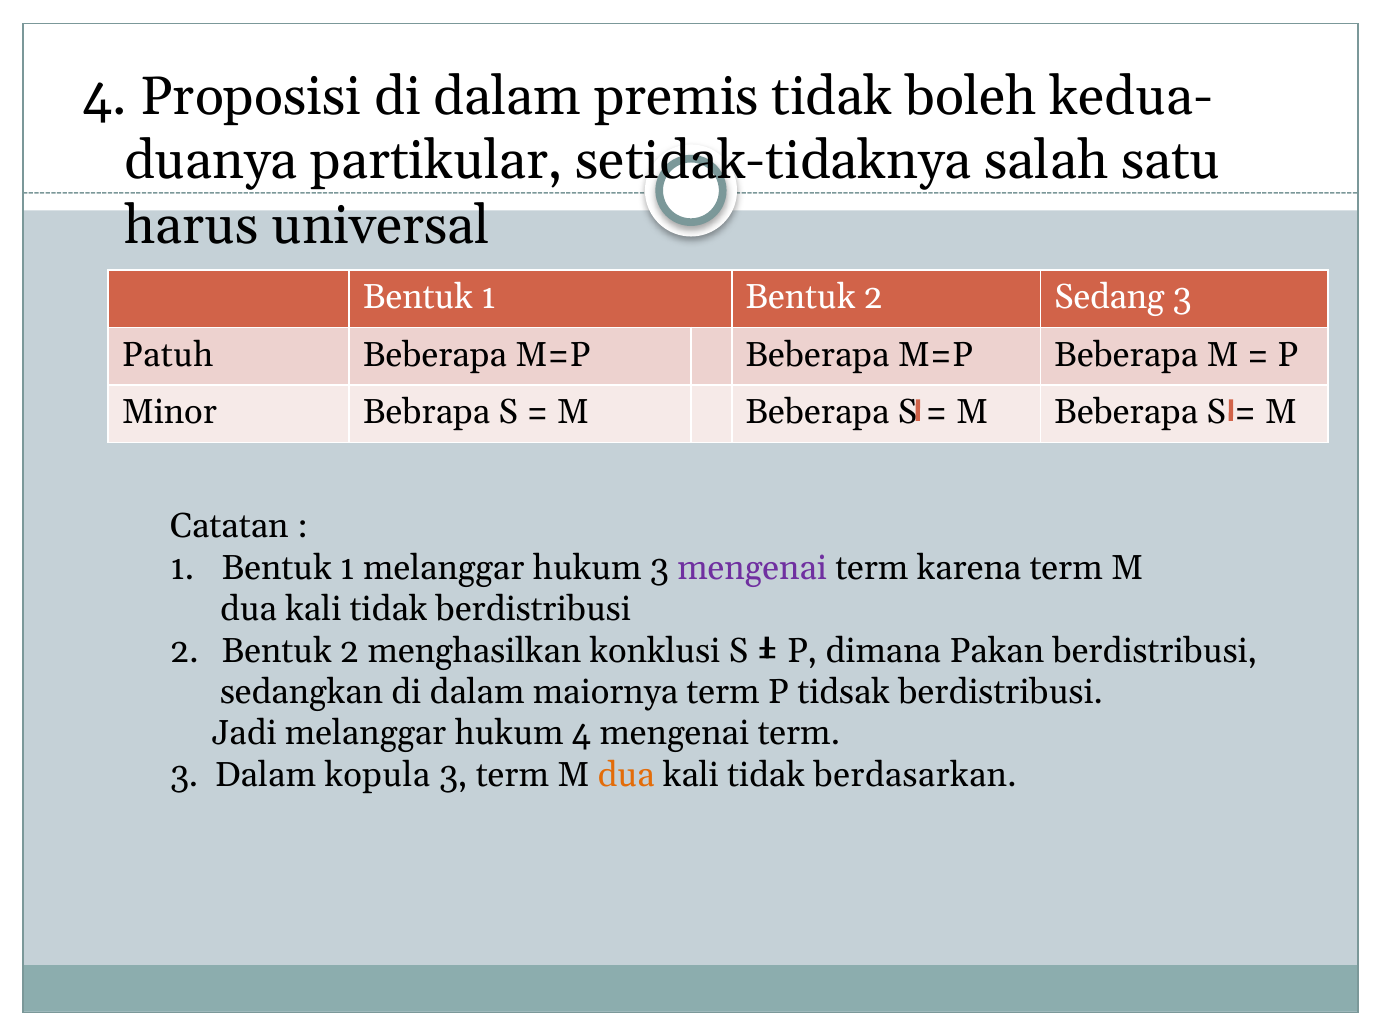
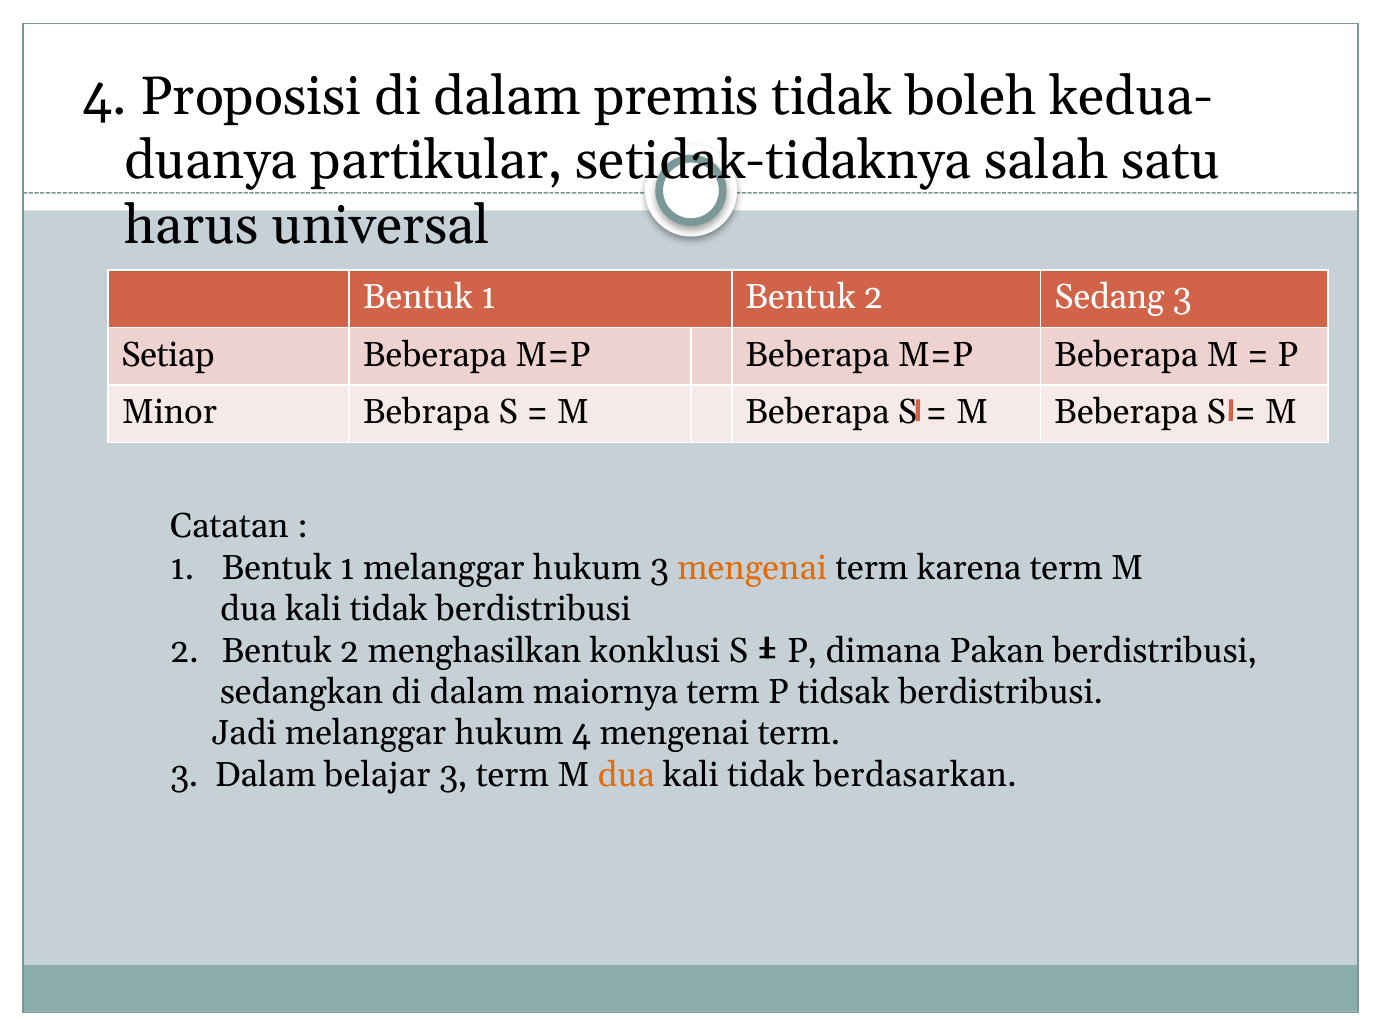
Patuh: Patuh -> Setiap
mengenai at (752, 568) colour: purple -> orange
kopula: kopula -> belajar
